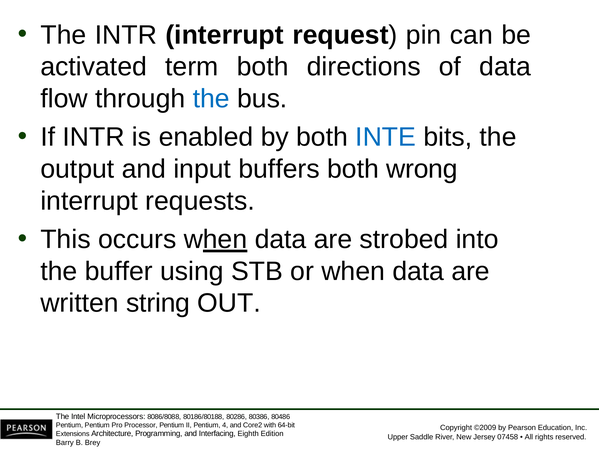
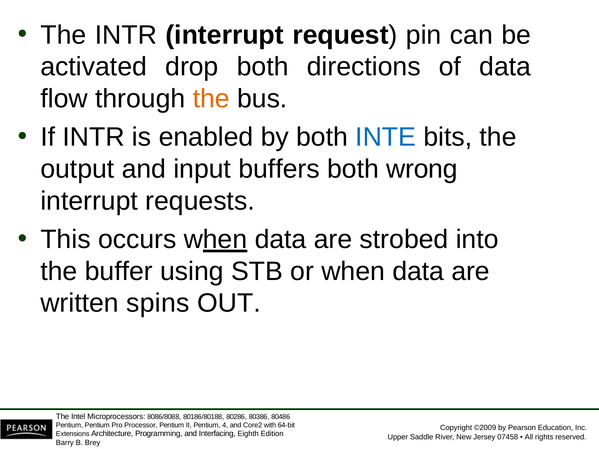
term: term -> drop
the at (211, 99) colour: blue -> orange
string: string -> spins
